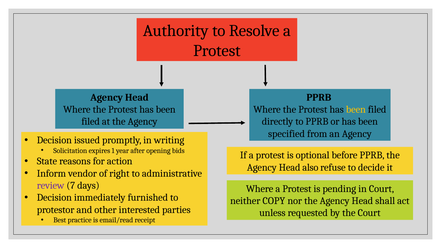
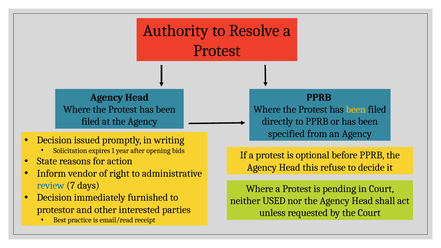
also: also -> this
review colour: purple -> blue
COPY: COPY -> USED
